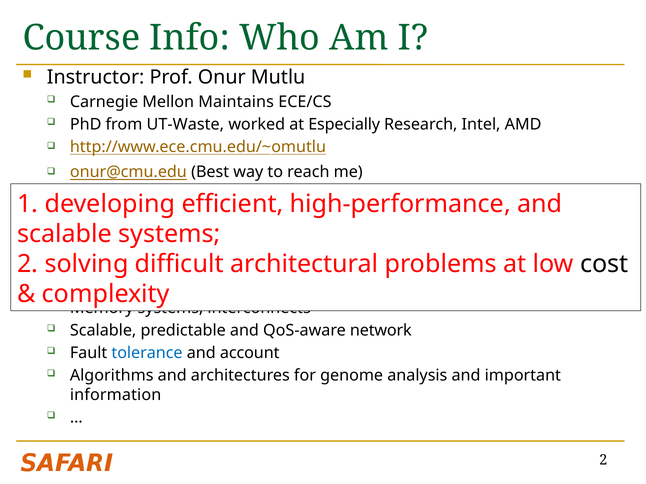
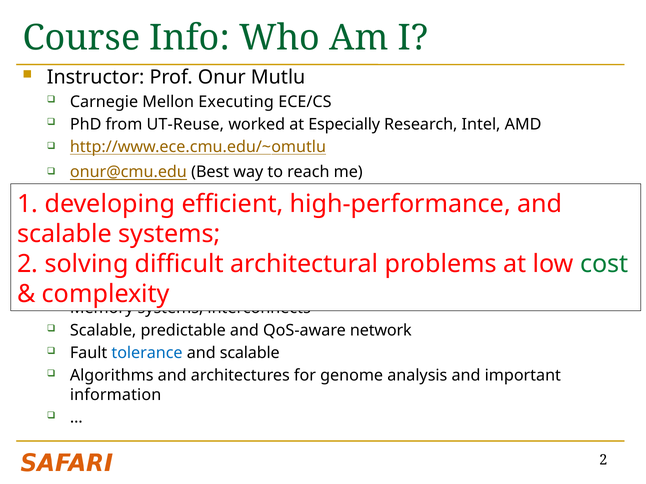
Maintains: Maintains -> Executing
UT-Waste: UT-Waste -> UT-Reuse
cost colour: black -> green
account at (250, 353): account -> scalable
